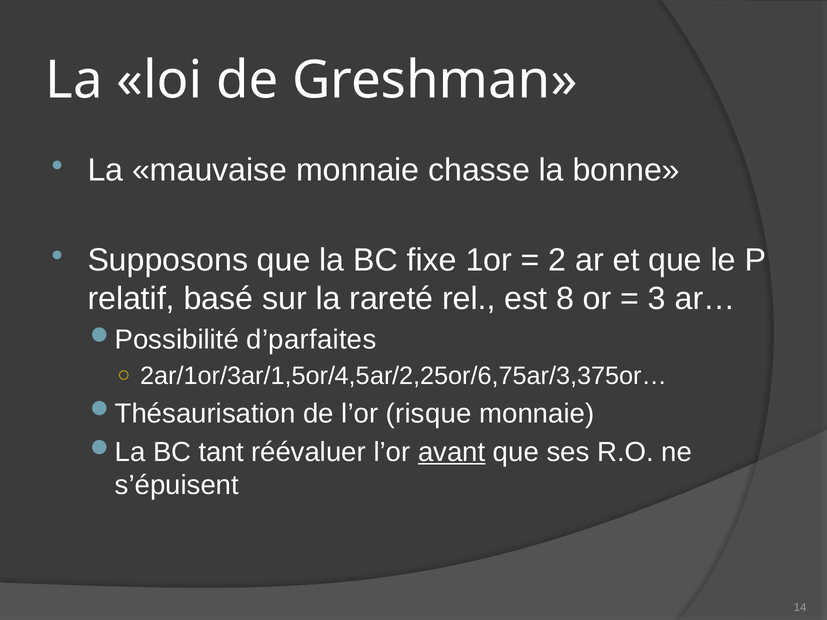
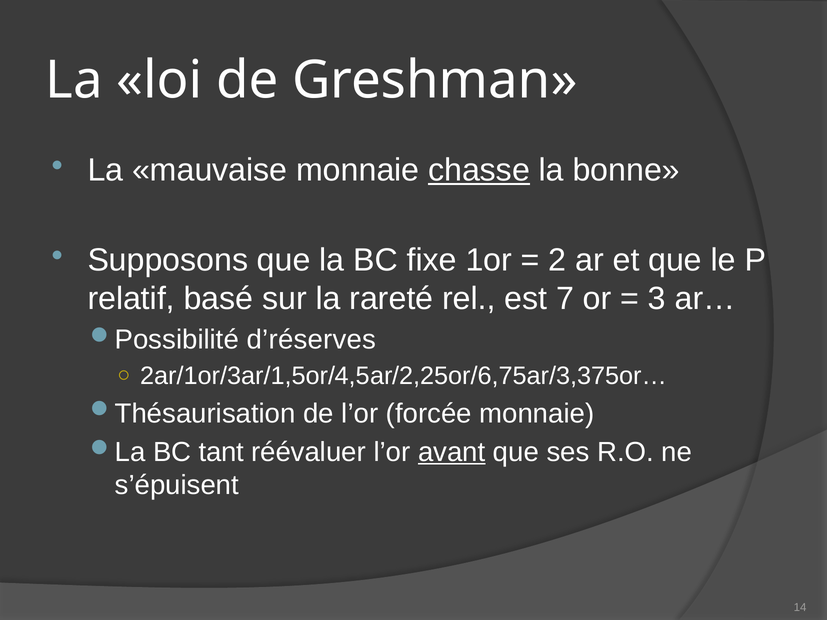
chasse underline: none -> present
8: 8 -> 7
d’parfaites: d’parfaites -> d’réserves
risque: risque -> forcée
